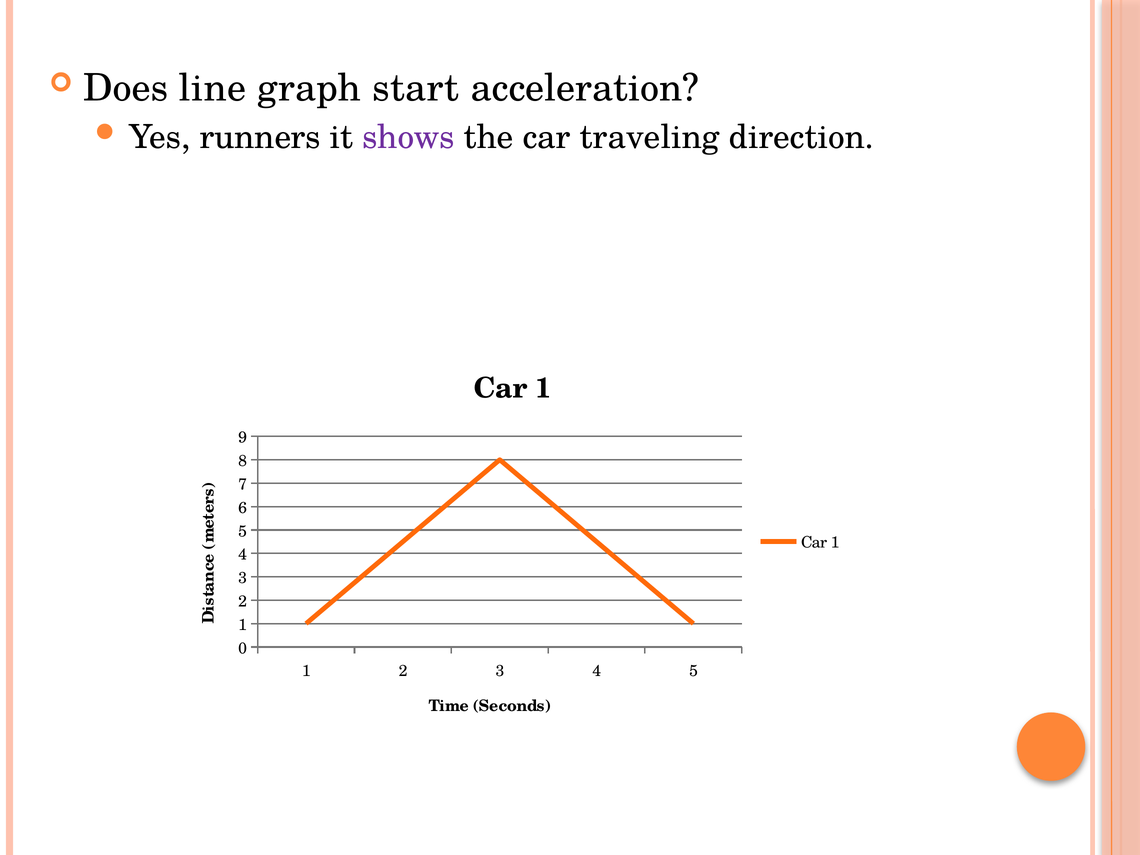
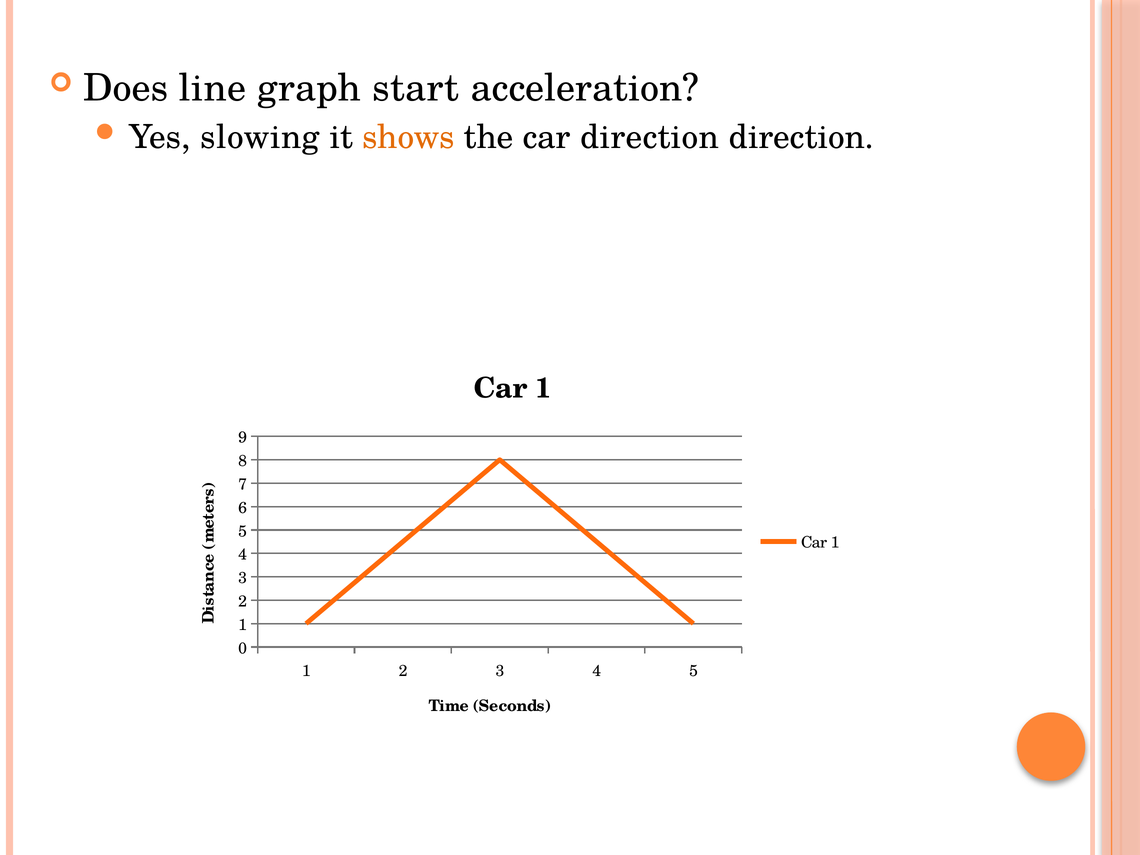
runners: runners -> slowing
shows colour: purple -> orange
car traveling: traveling -> direction
